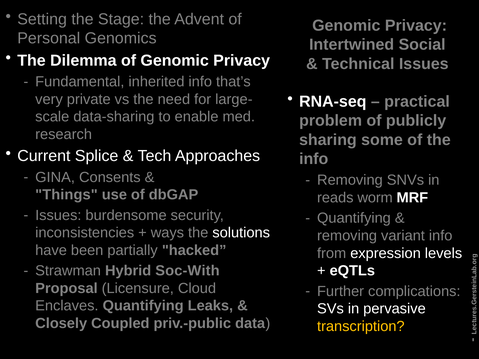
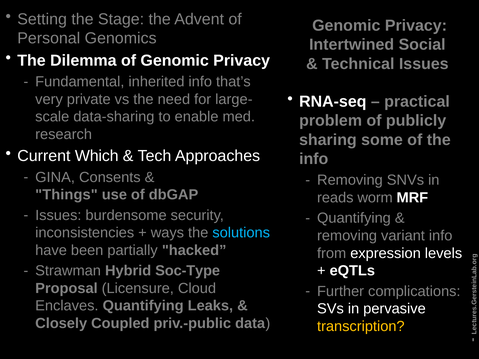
Splice: Splice -> Which
solutions colour: white -> light blue
Soc-With: Soc-With -> Soc-Type
